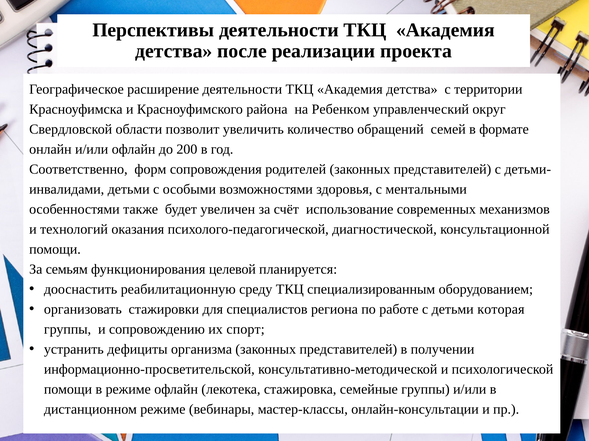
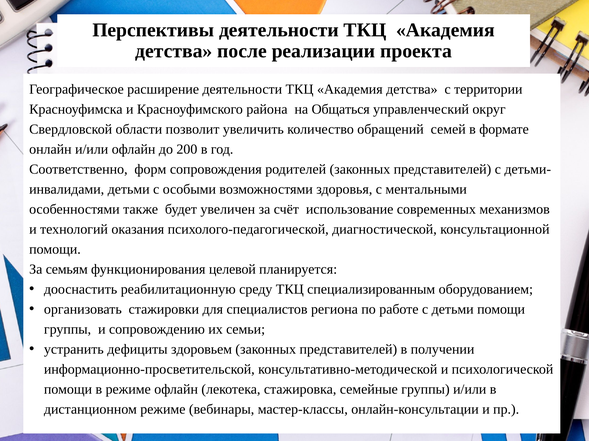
Ребенком: Ребенком -> Общаться
детьми которая: которая -> помощи
спорт: спорт -> семьи
организма: организма -> здоровьем
